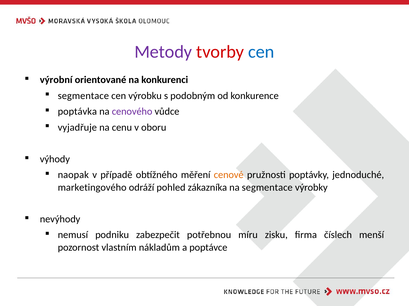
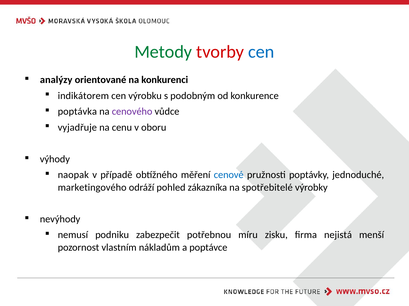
Metody colour: purple -> green
výrobní: výrobní -> analýzy
segmentace at (83, 96): segmentace -> indikátorem
cenové colour: orange -> blue
na segmentace: segmentace -> spotřebitelé
číslech: číslech -> nejistá
